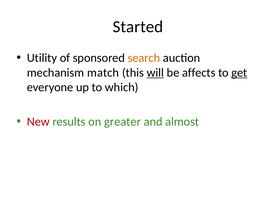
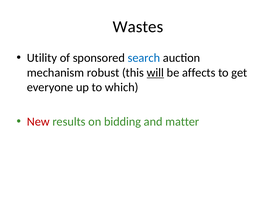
Started: Started -> Wastes
search colour: orange -> blue
match: match -> robust
get underline: present -> none
greater: greater -> bidding
almost: almost -> matter
